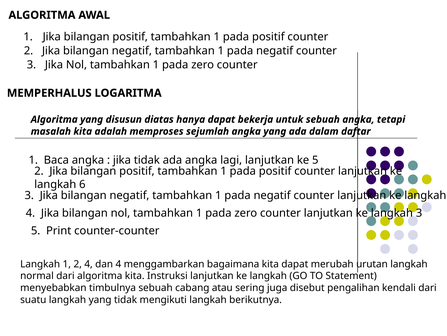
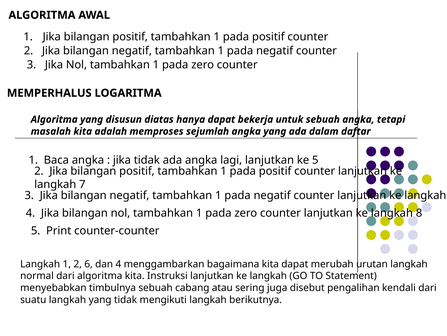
6: 6 -> 7
langkah 3: 3 -> 8
2 4: 4 -> 6
